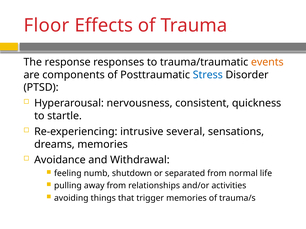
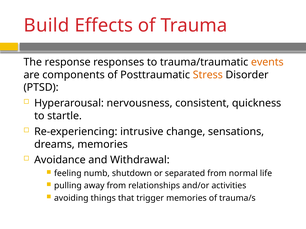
Floor: Floor -> Build
Stress colour: blue -> orange
several: several -> change
